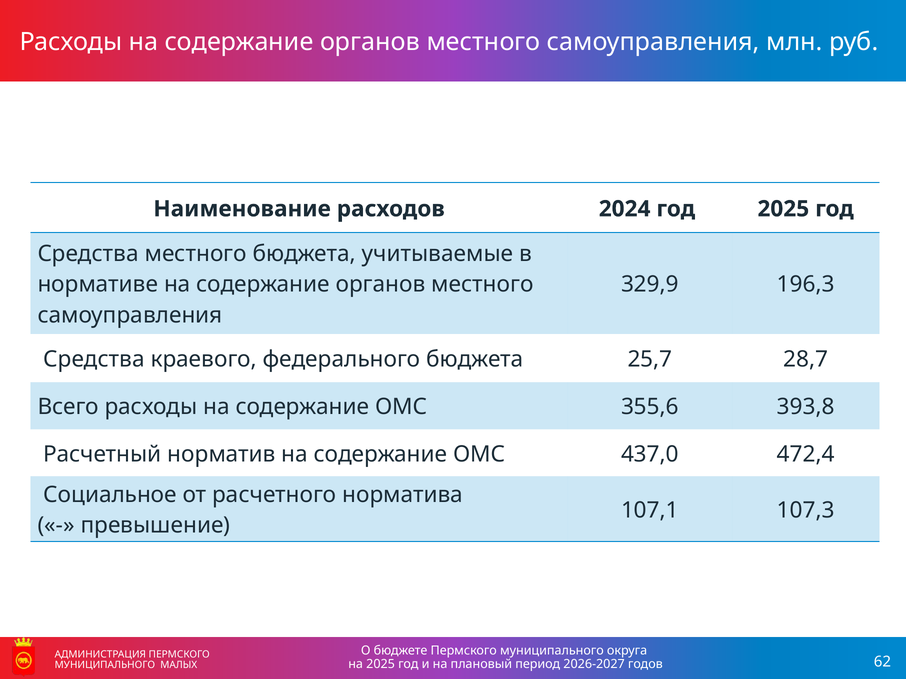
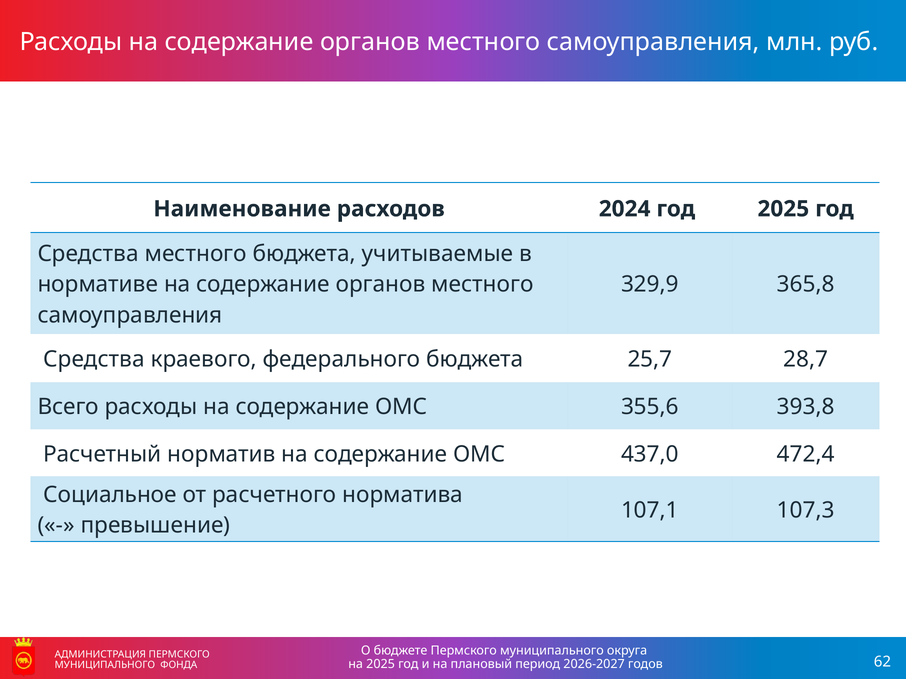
196,3: 196,3 -> 365,8
МАЛЫХ: МАЛЫХ -> ФОНДА
